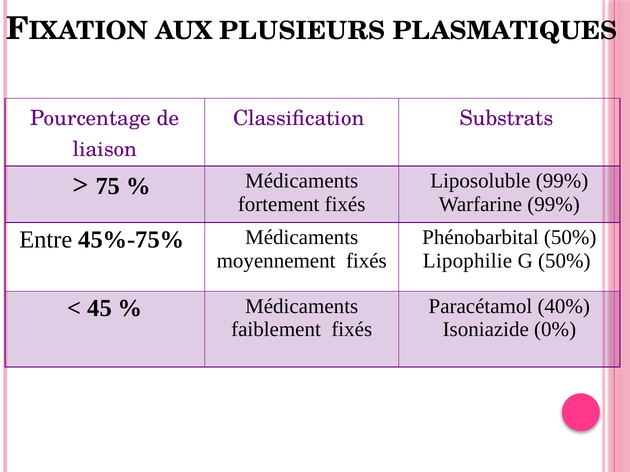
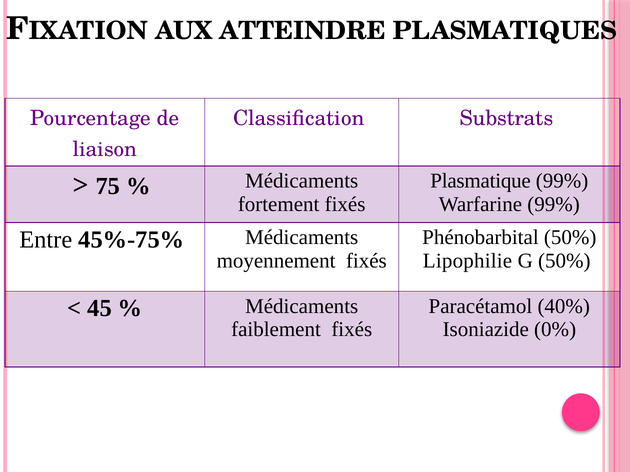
PLUSIEURS: PLUSIEURS -> ATTEINDRE
Liposoluble: Liposoluble -> Plasmatique
